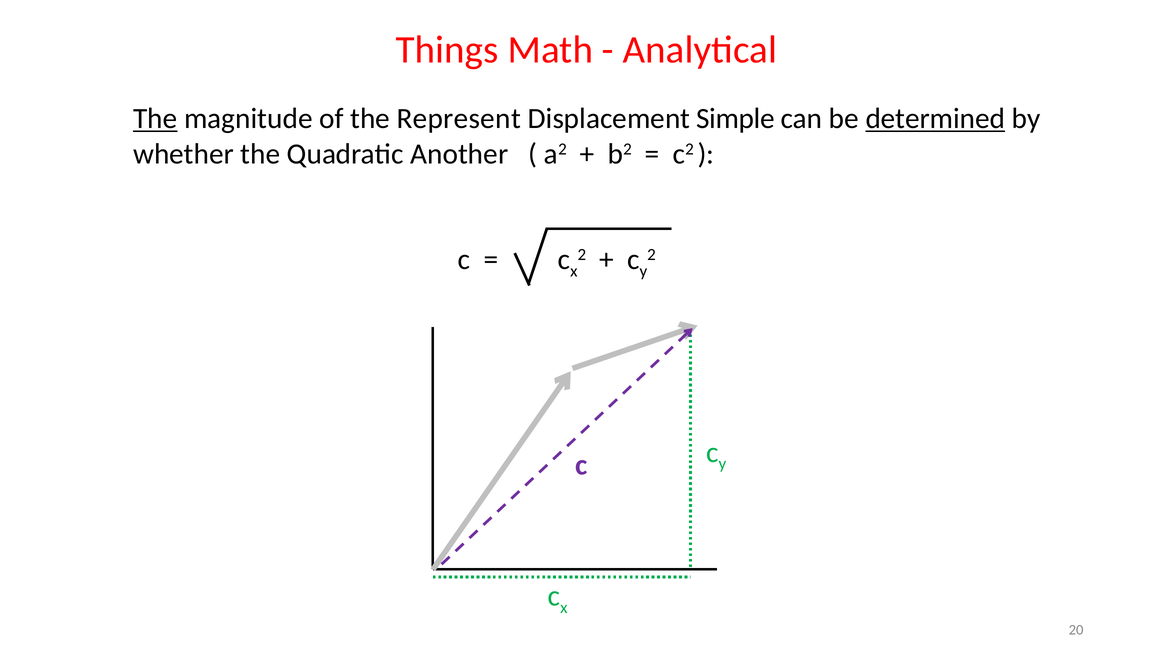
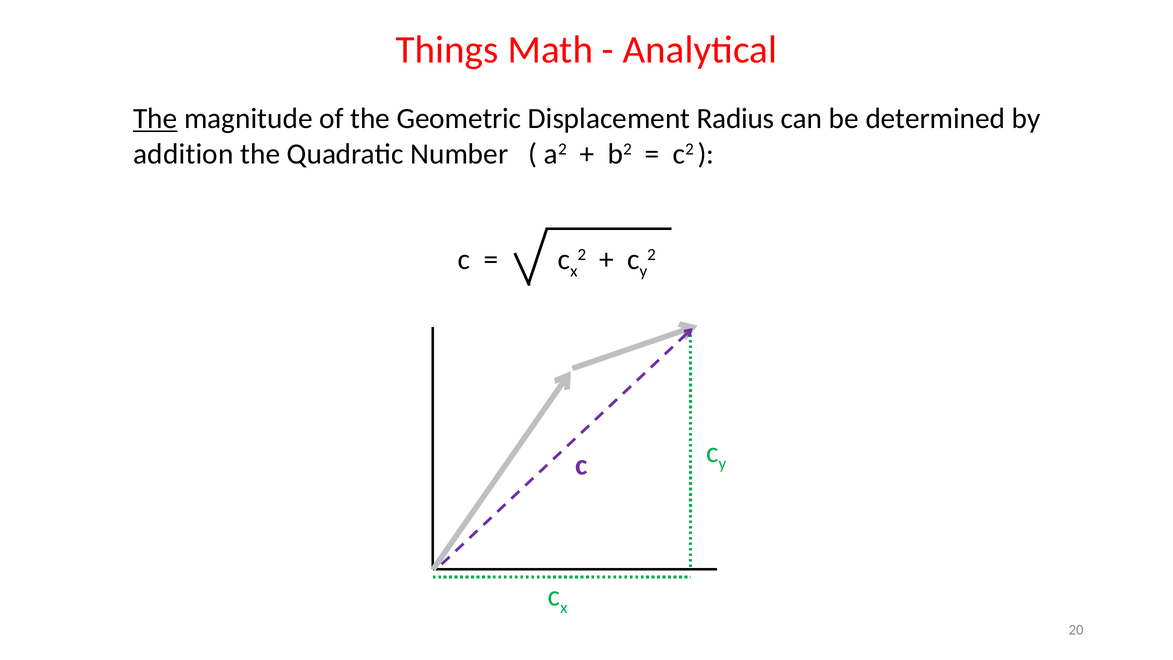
Represent: Represent -> Geometric
Simple: Simple -> Radius
determined underline: present -> none
whether: whether -> addition
Another: Another -> Number
